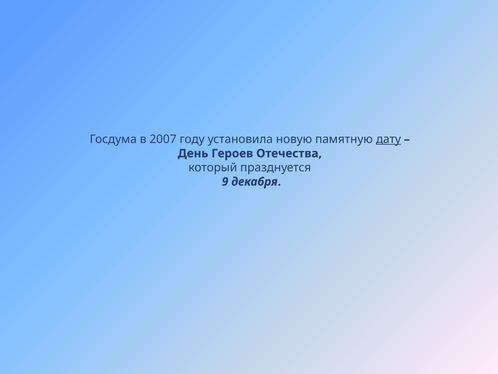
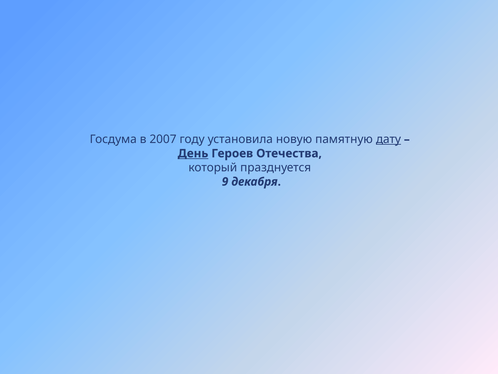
День underline: none -> present
